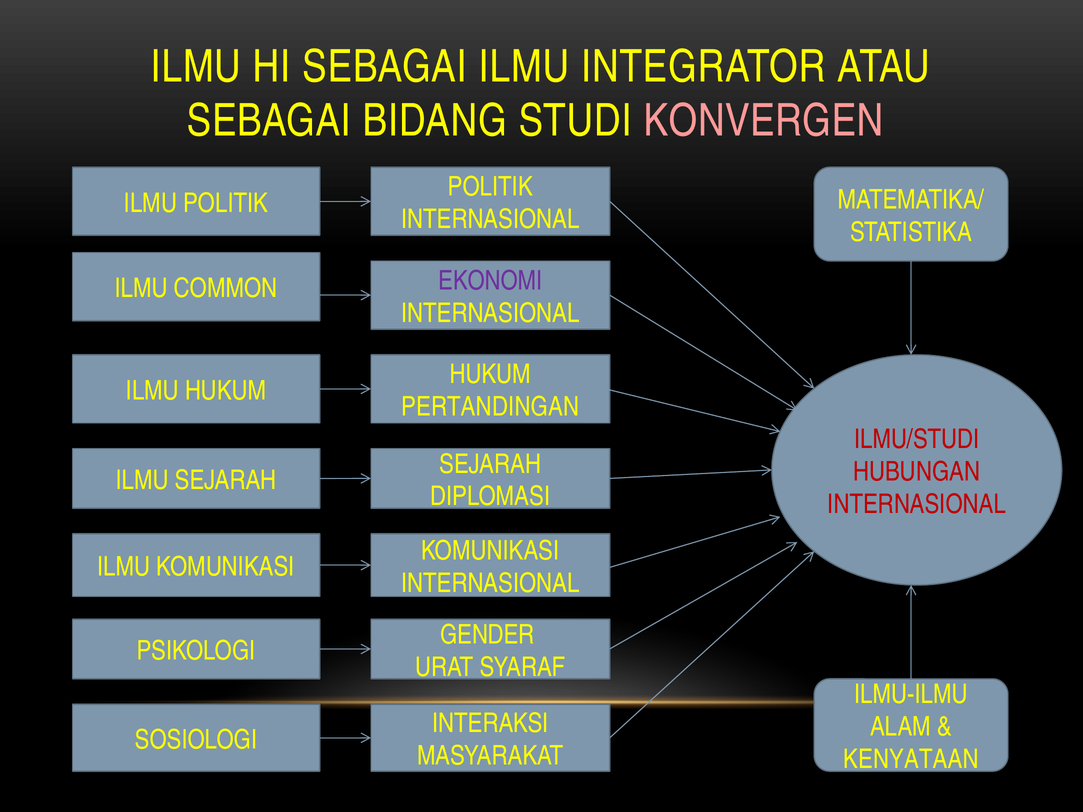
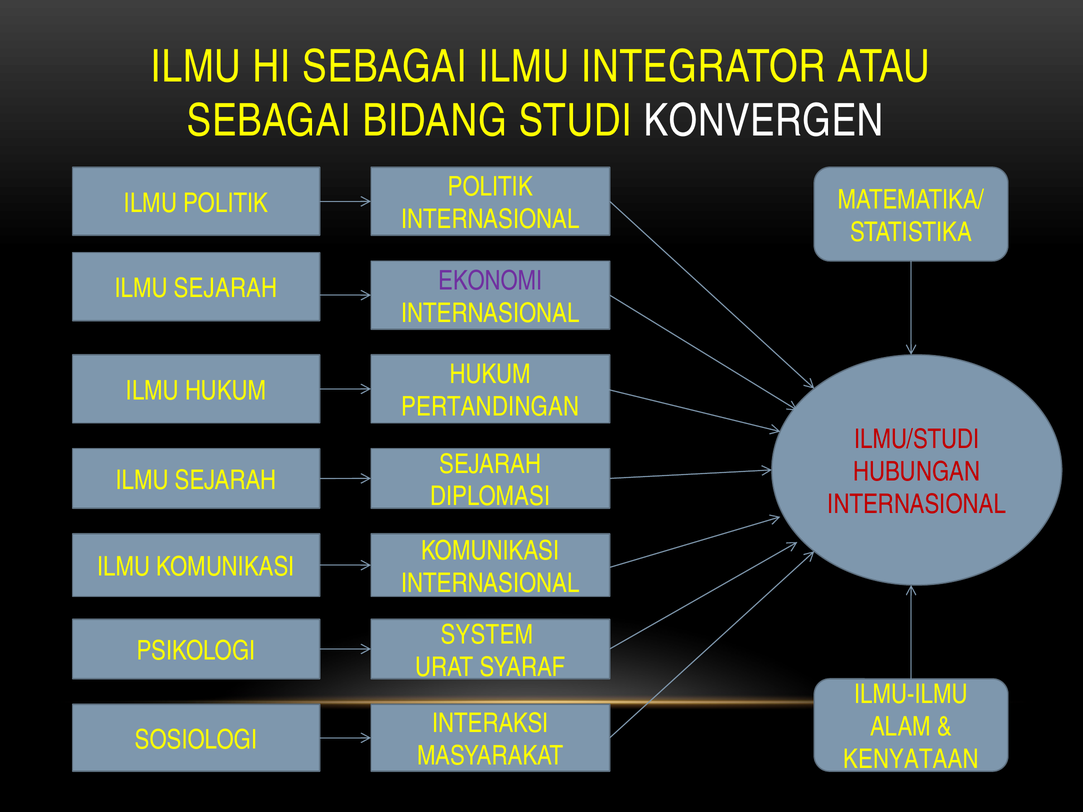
KONVERGEN colour: pink -> white
COMMON at (226, 289): COMMON -> SEJARAH
GENDER: GENDER -> SYSTEM
